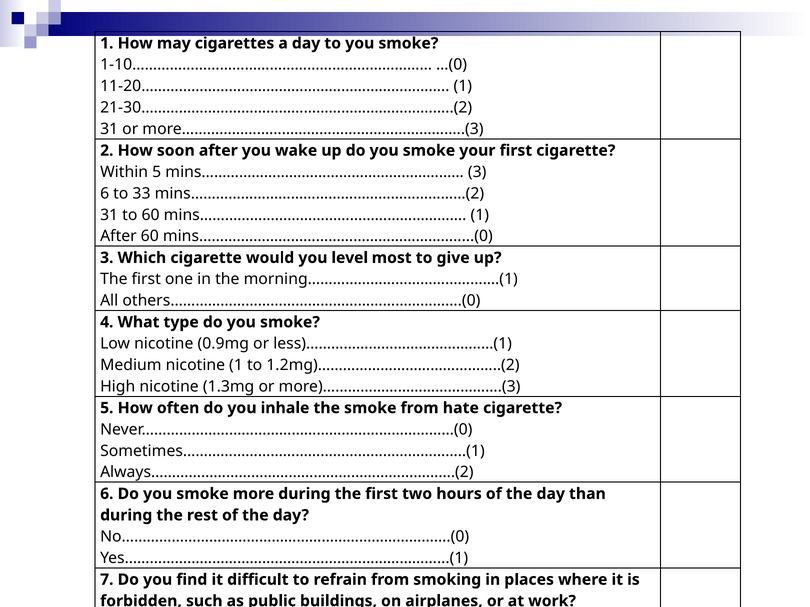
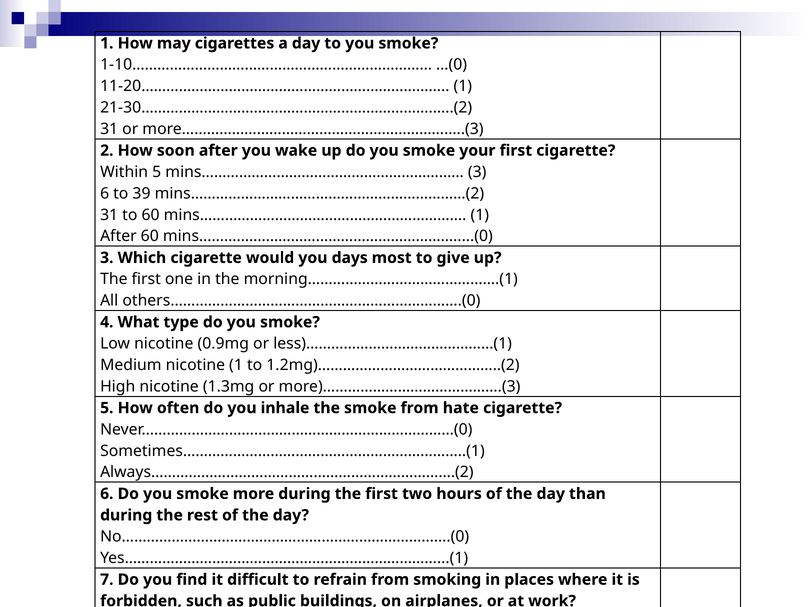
33: 33 -> 39
level: level -> days
